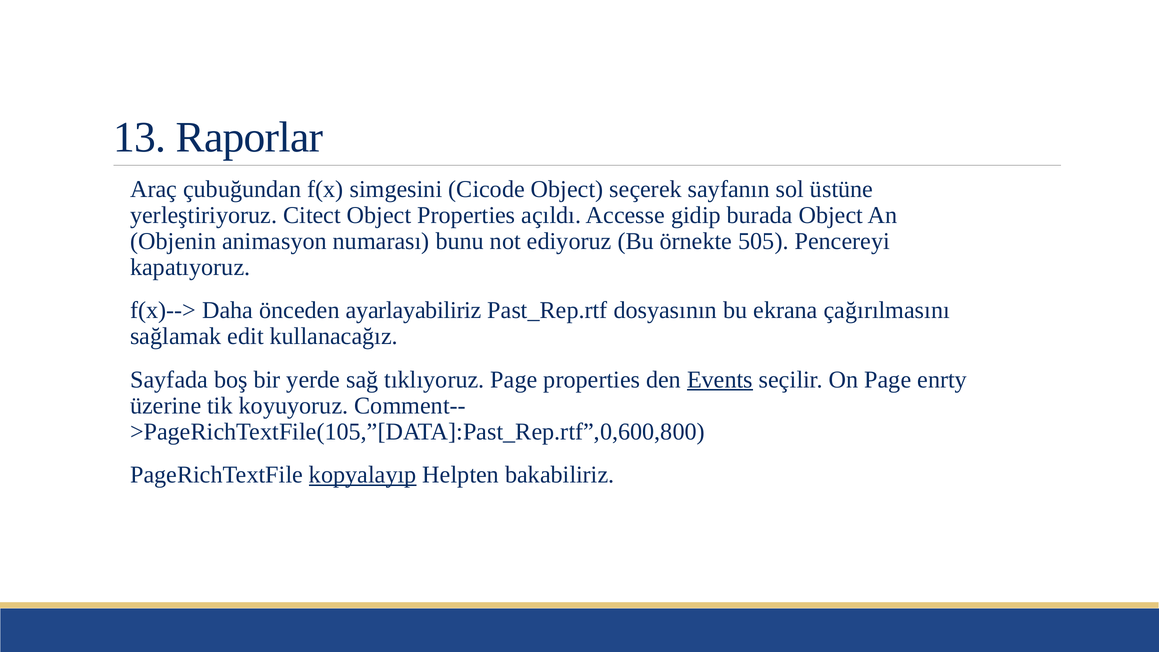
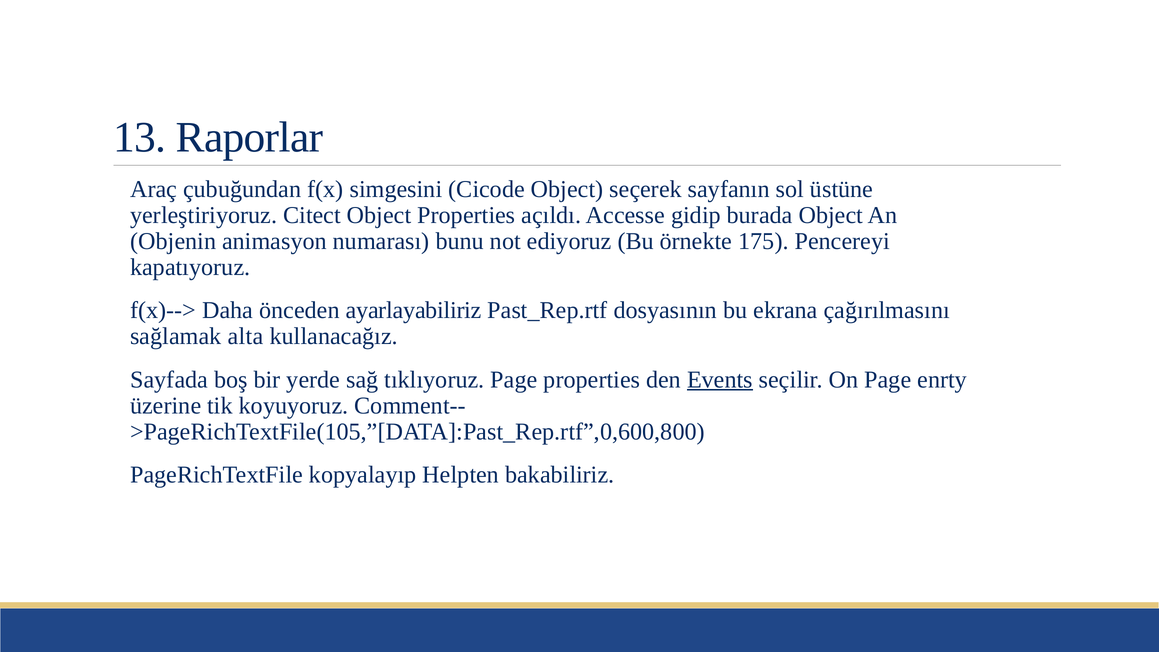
505: 505 -> 175
edit: edit -> alta
kopyalayıp underline: present -> none
